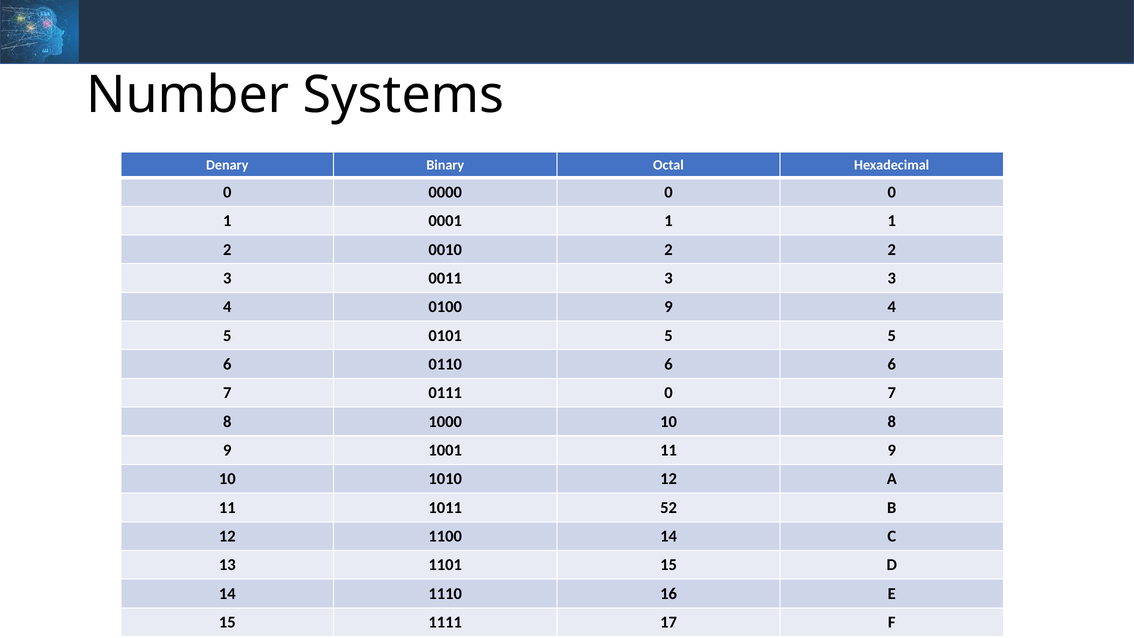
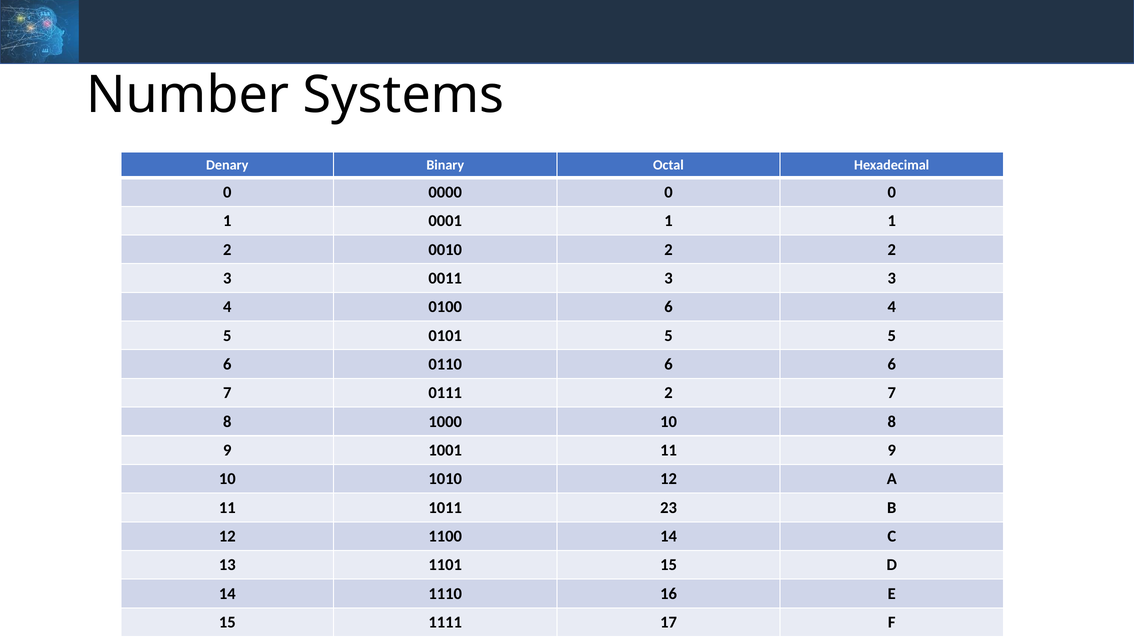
0100 9: 9 -> 6
0111 0: 0 -> 2
52: 52 -> 23
